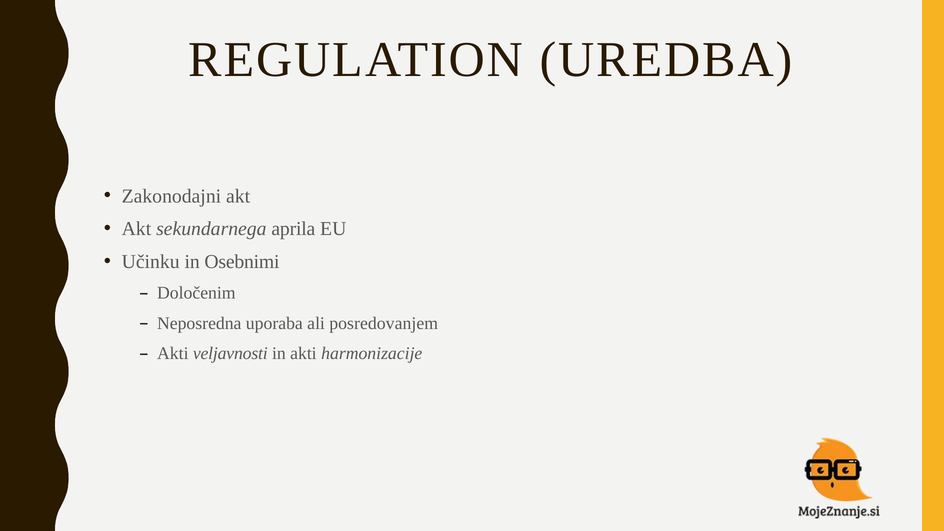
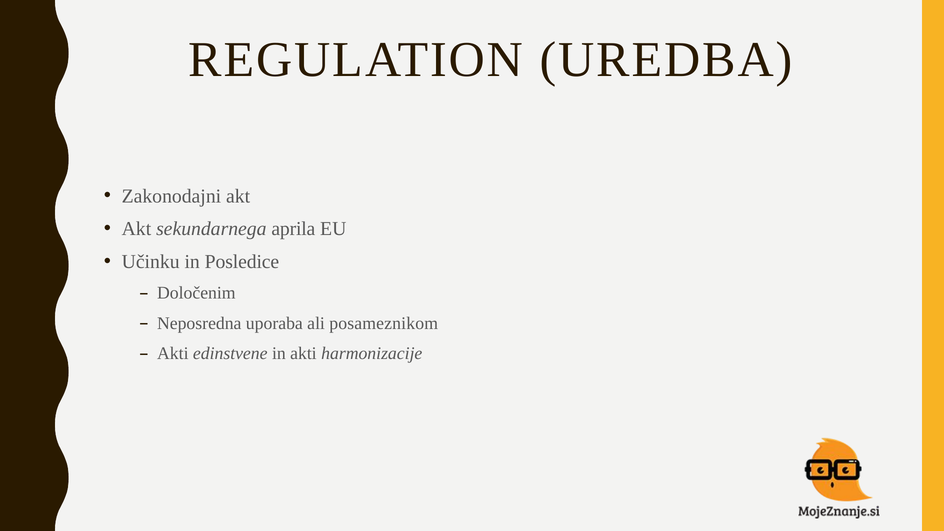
Osebnimi: Osebnimi -> Posledice
posredovanjem: posredovanjem -> posameznikom
veljavnosti: veljavnosti -> edinstvene
